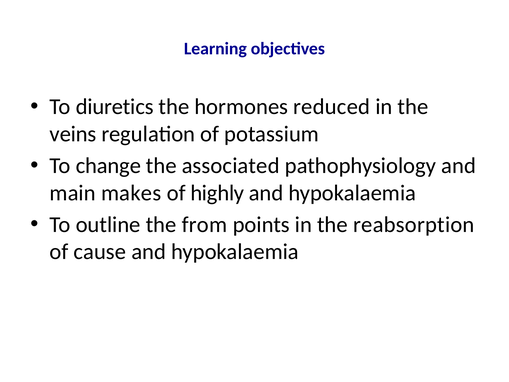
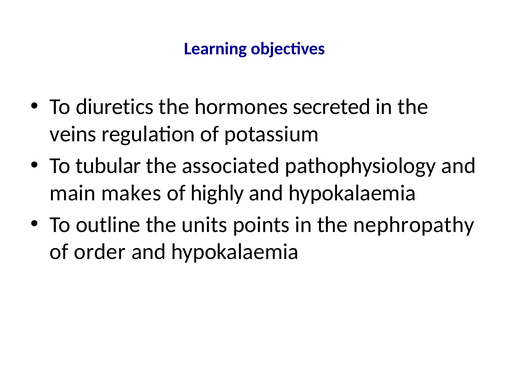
reduced: reduced -> secreted
change: change -> tubular
from: from -> units
reabsorption: reabsorption -> nephropathy
cause: cause -> order
